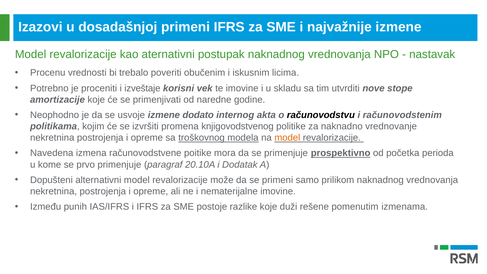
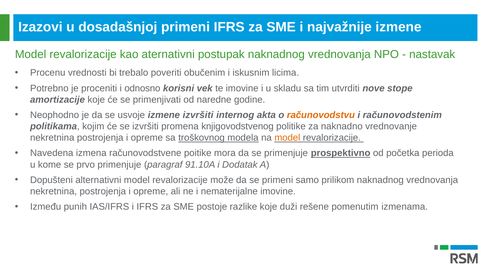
izveštaje: izveštaje -> odnosno
izmene dodato: dodato -> izvršiti
računovodstvu colour: black -> orange
20.10A: 20.10A -> 91.10A
